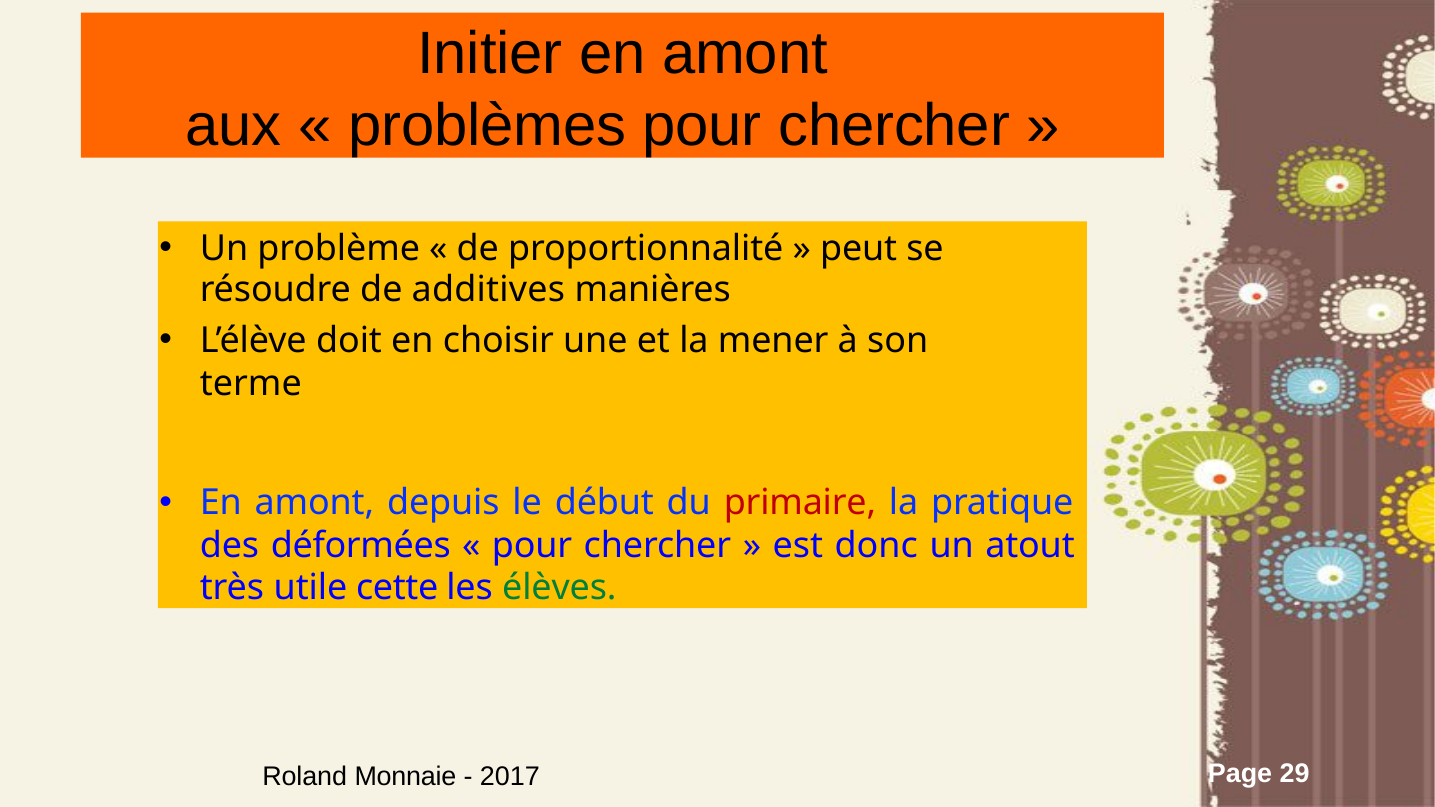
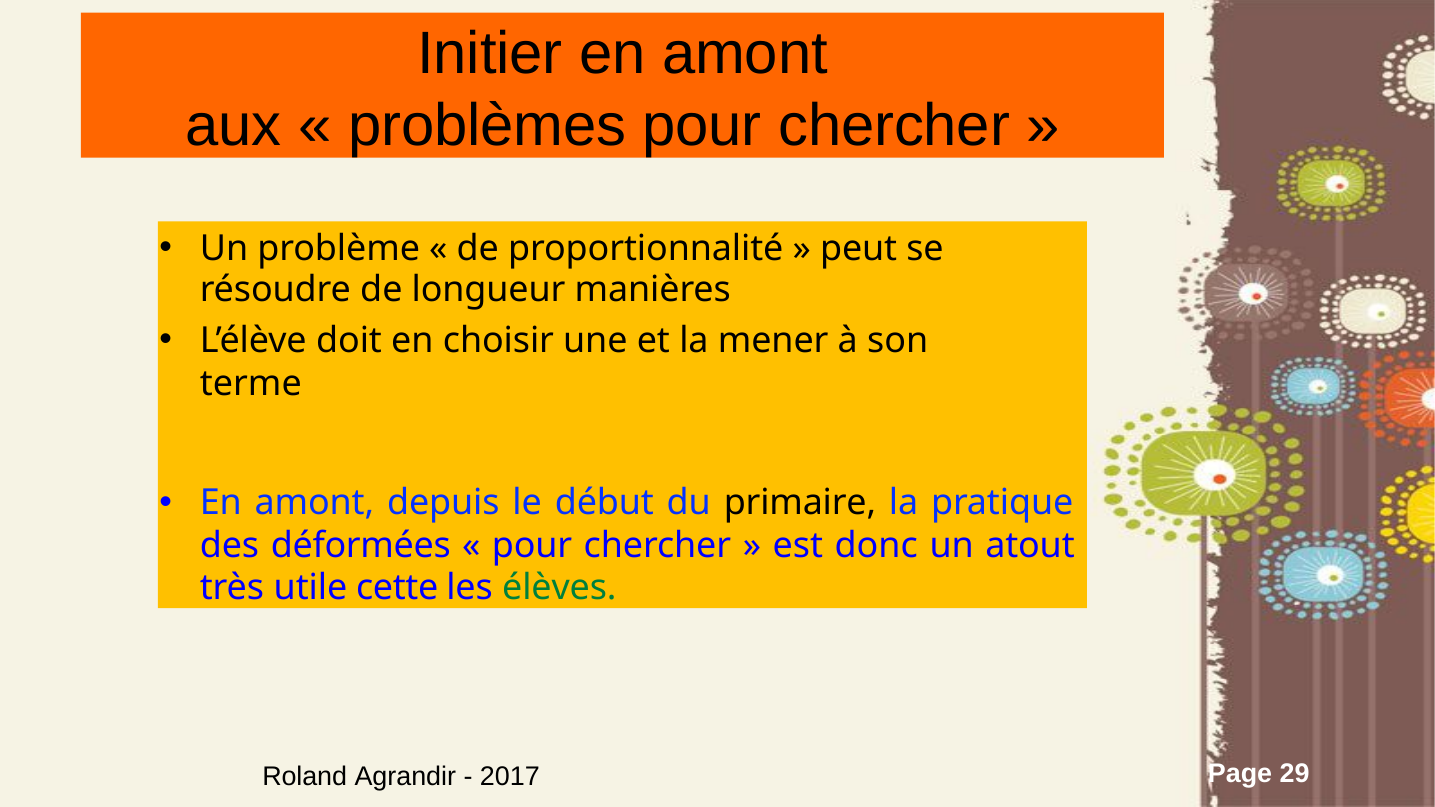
additives: additives -> longueur
primaire colour: red -> black
Monnaie: Monnaie -> Agrandir
